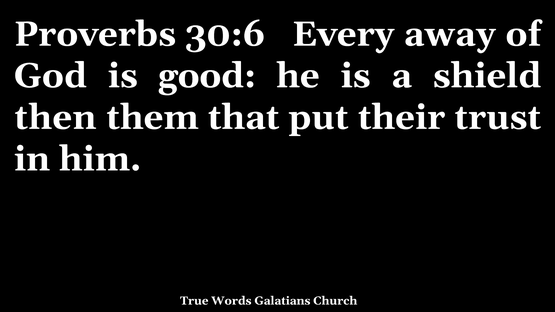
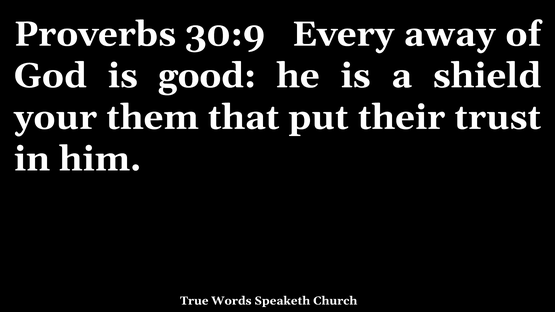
30:6: 30:6 -> 30:9
then: then -> your
Galatians: Galatians -> Speaketh
